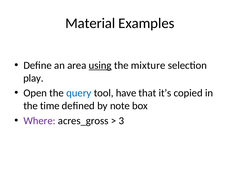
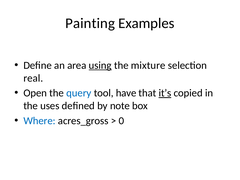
Material: Material -> Painting
play: play -> real
it’s underline: none -> present
time: time -> uses
Where colour: purple -> blue
3: 3 -> 0
